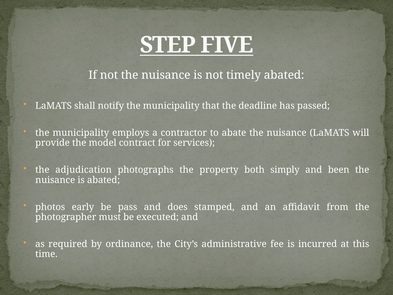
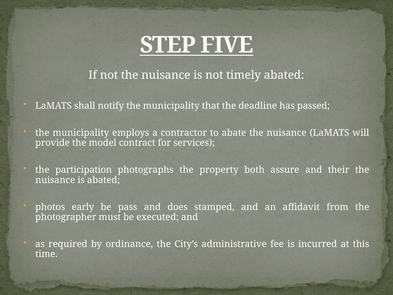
adjudication: adjudication -> participation
simply: simply -> assure
been: been -> their
